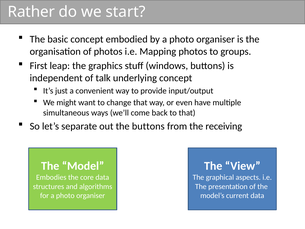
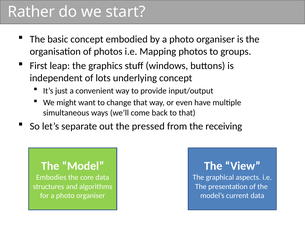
talk: talk -> lots
the buttons: buttons -> pressed
